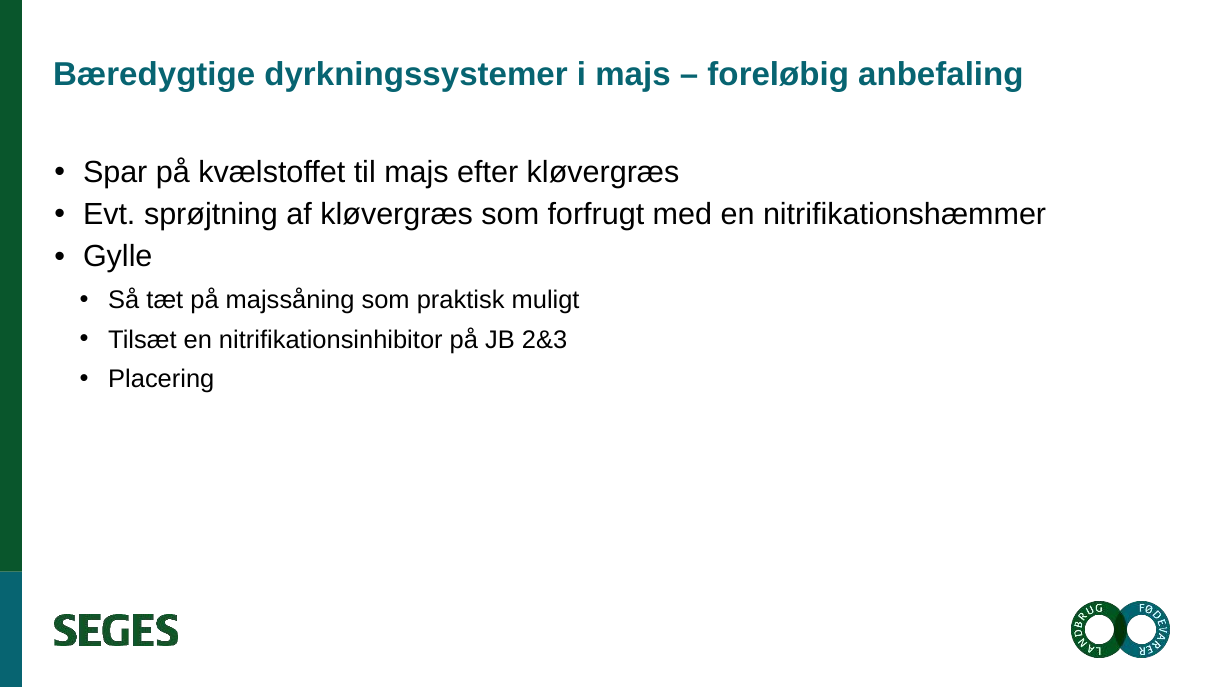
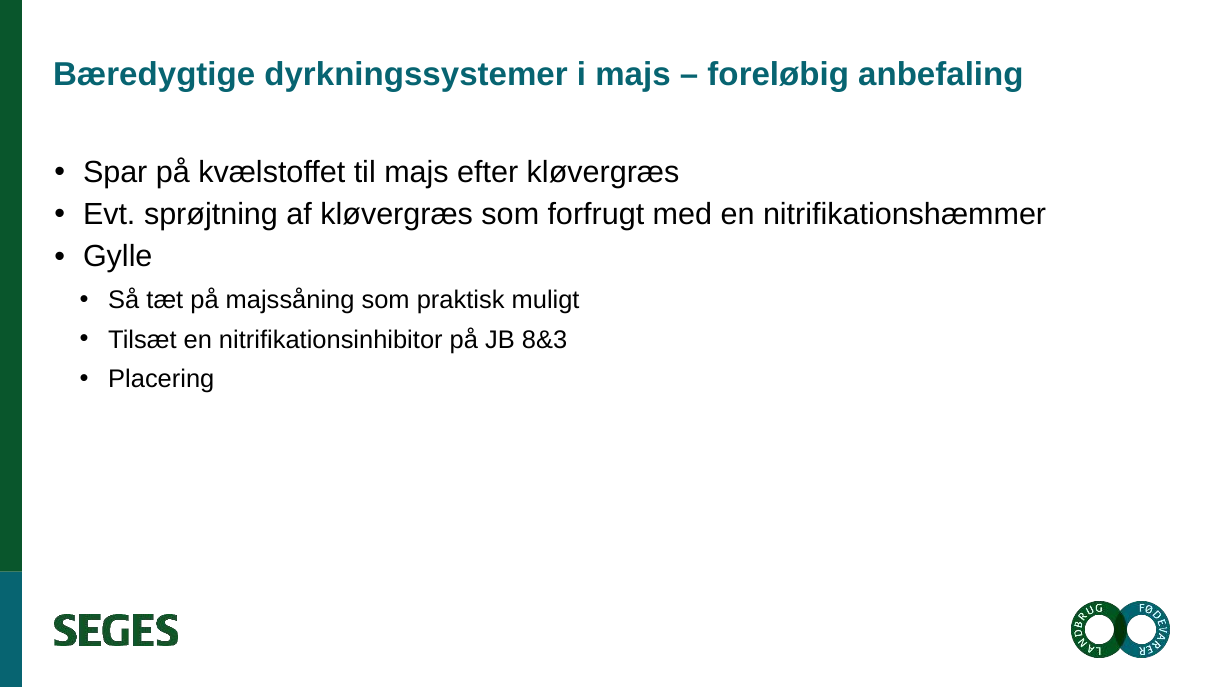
2&3: 2&3 -> 8&3
